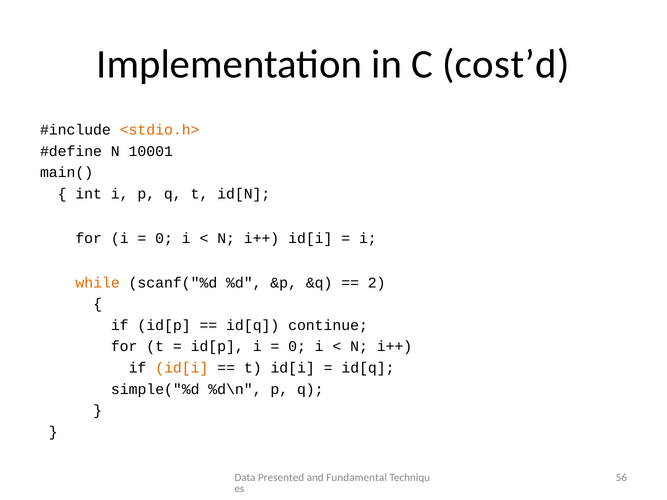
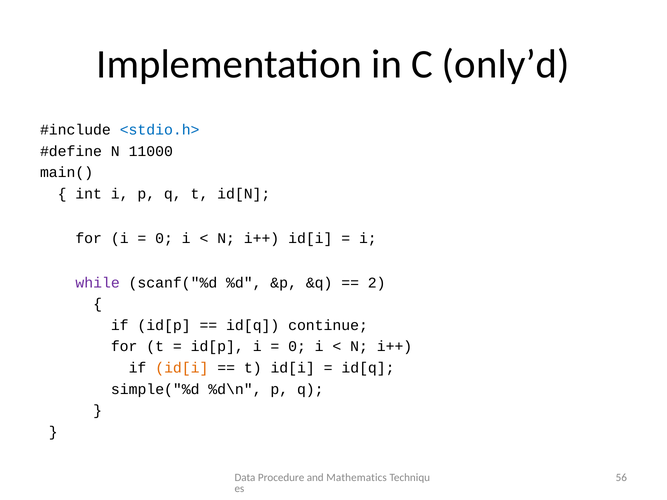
cost’d: cost’d -> only’d
<stdio.h> colour: orange -> blue
10001: 10001 -> 11000
while colour: orange -> purple
Presented: Presented -> Procedure
Fundamental: Fundamental -> Mathematics
